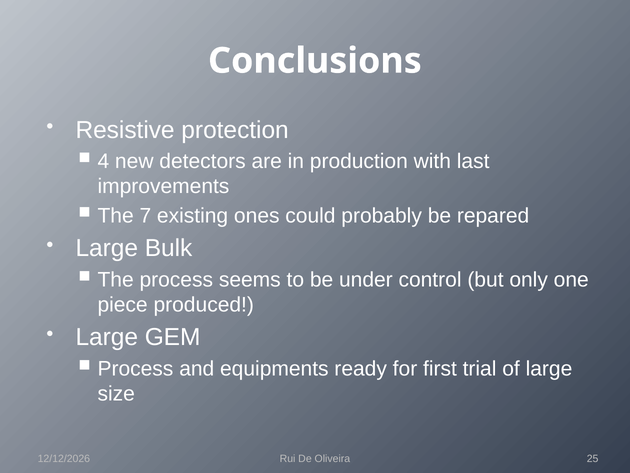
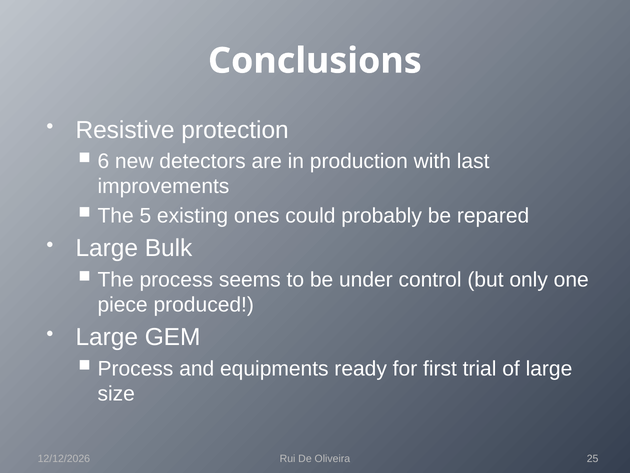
4: 4 -> 6
7: 7 -> 5
